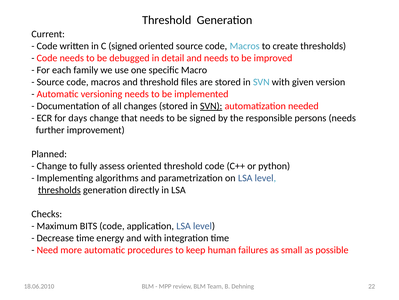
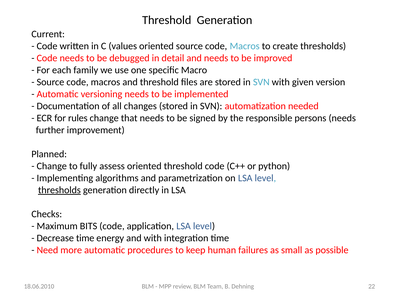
C signed: signed -> values
SVN at (211, 106) underline: present -> none
days: days -> rules
